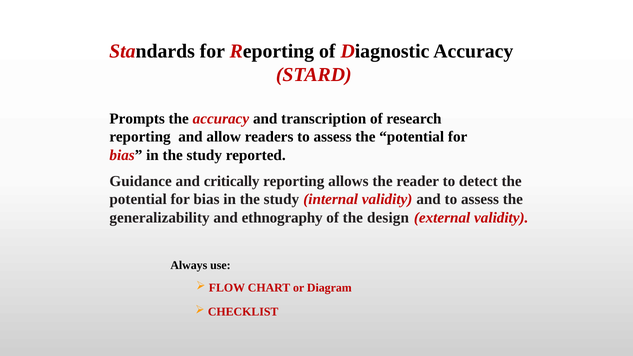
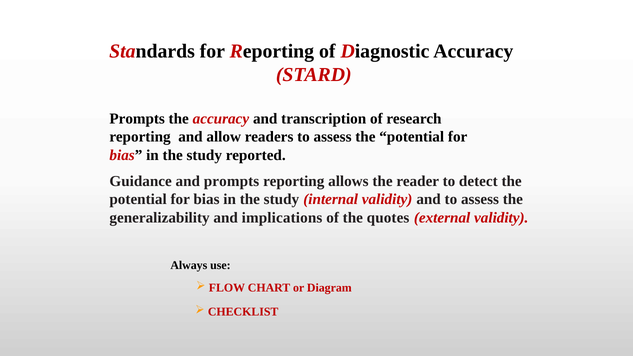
and critically: critically -> prompts
ethnography: ethnography -> implications
design: design -> quotes
